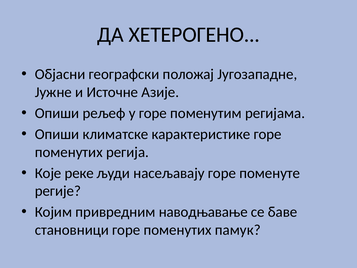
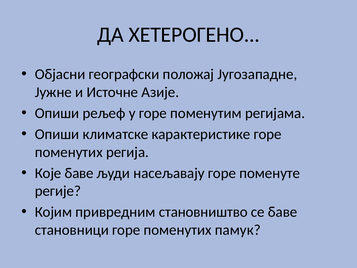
Које реке: реке -> баве
наводњавање: наводњавање -> становништво
